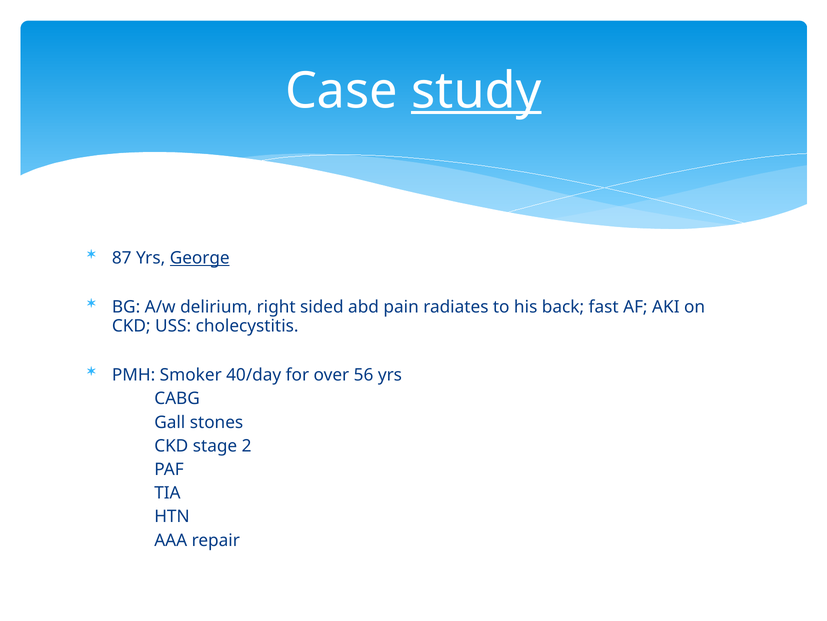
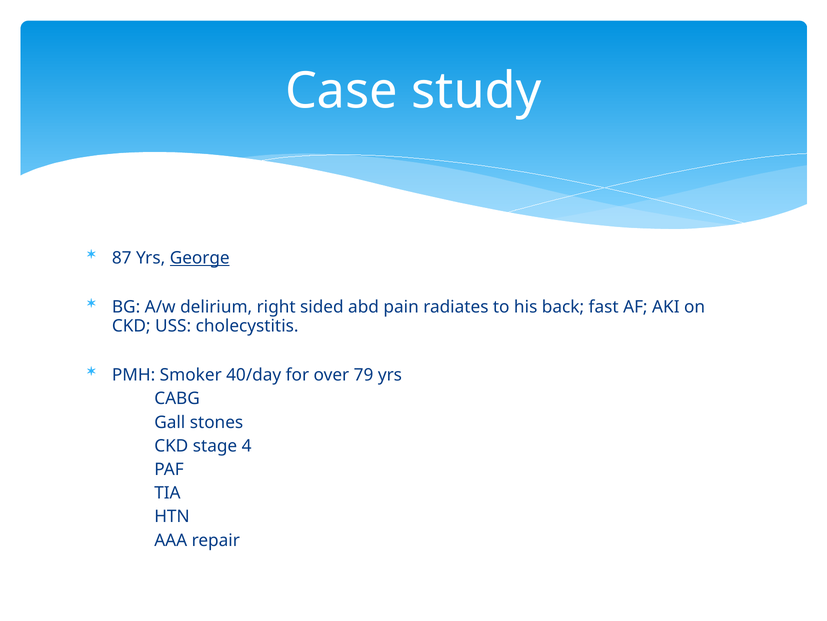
study underline: present -> none
56: 56 -> 79
2: 2 -> 4
